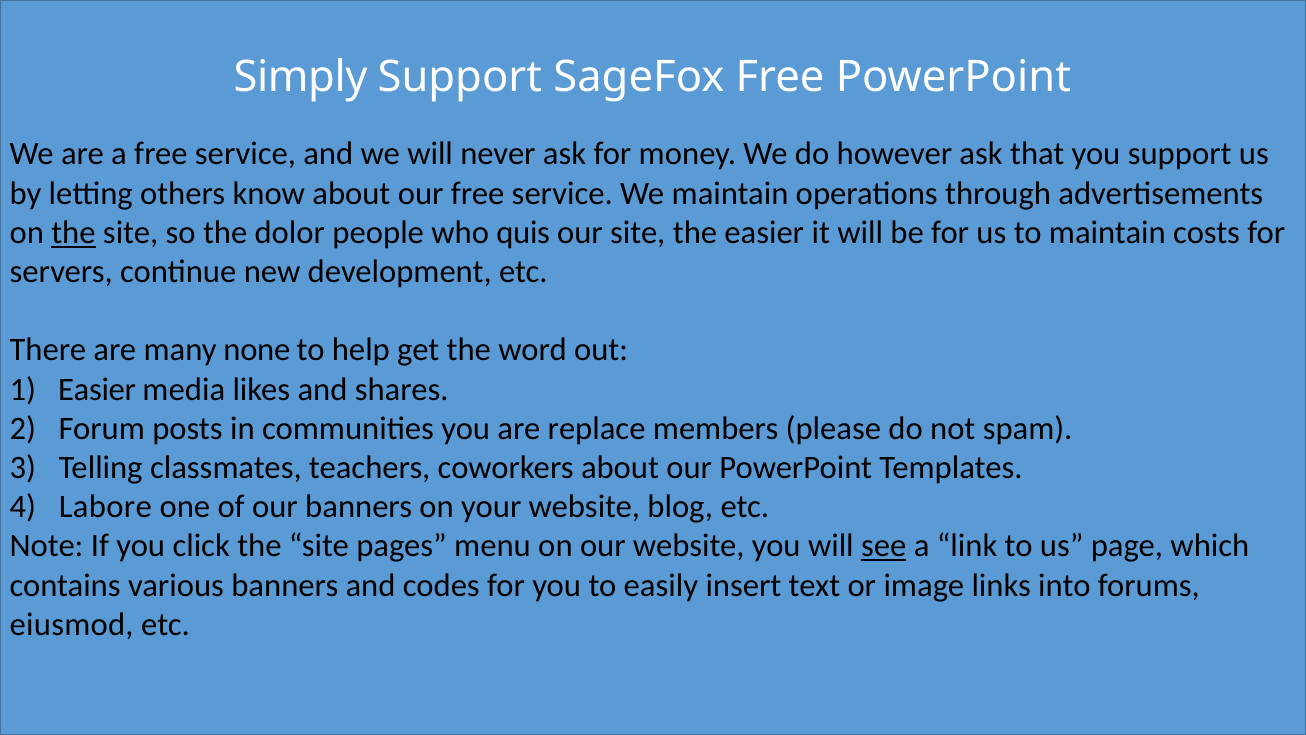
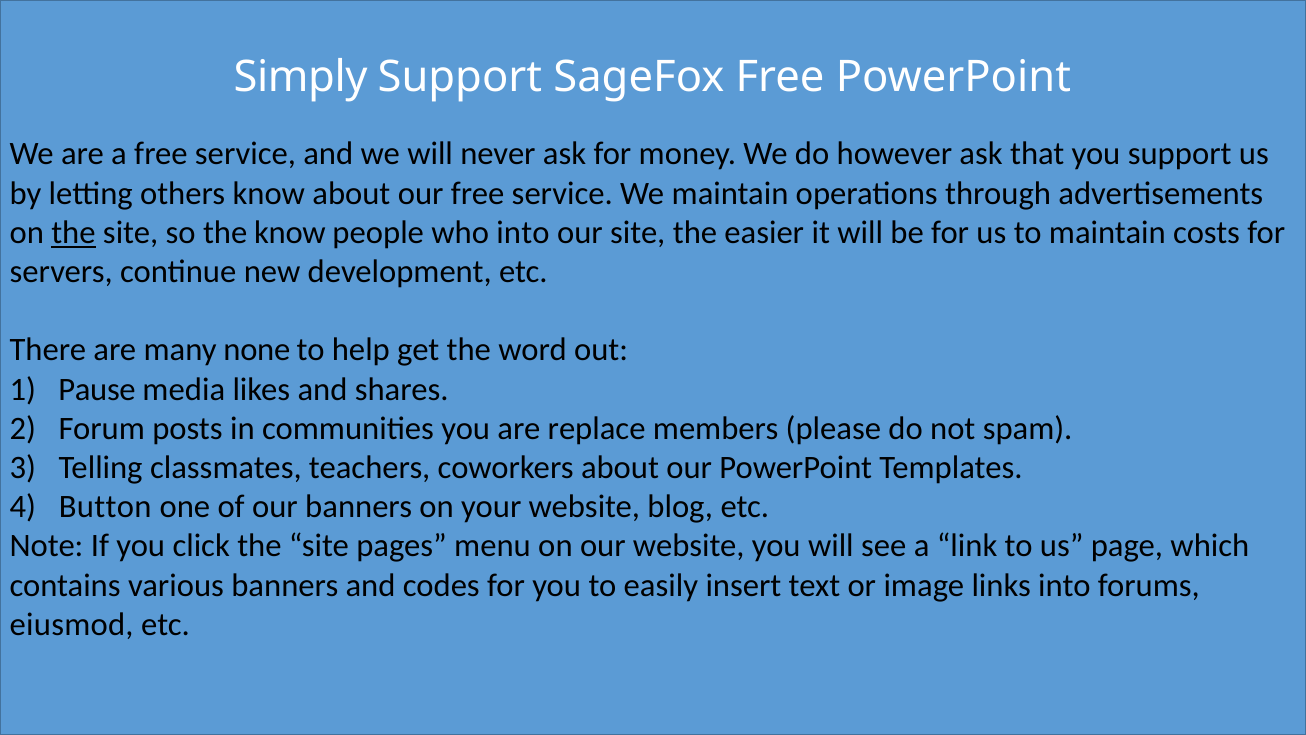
the dolor: dolor -> know
who quis: quis -> into
Easier at (97, 389): Easier -> Pause
Labore: Labore -> Button
see underline: present -> none
